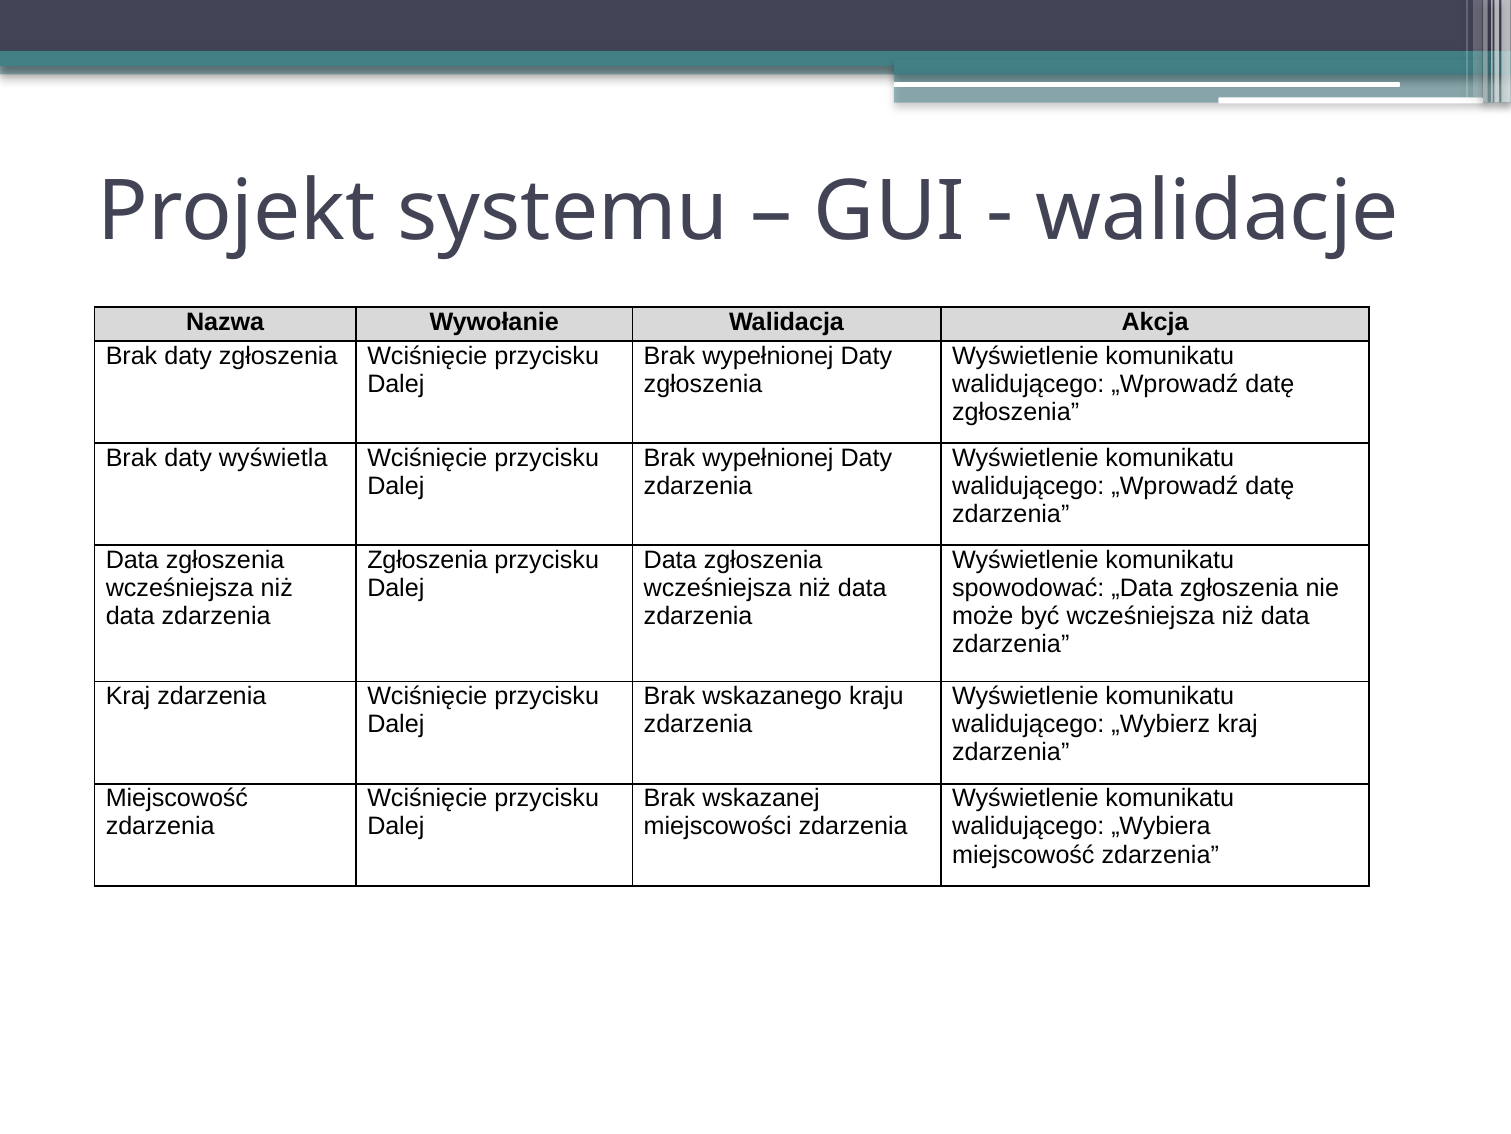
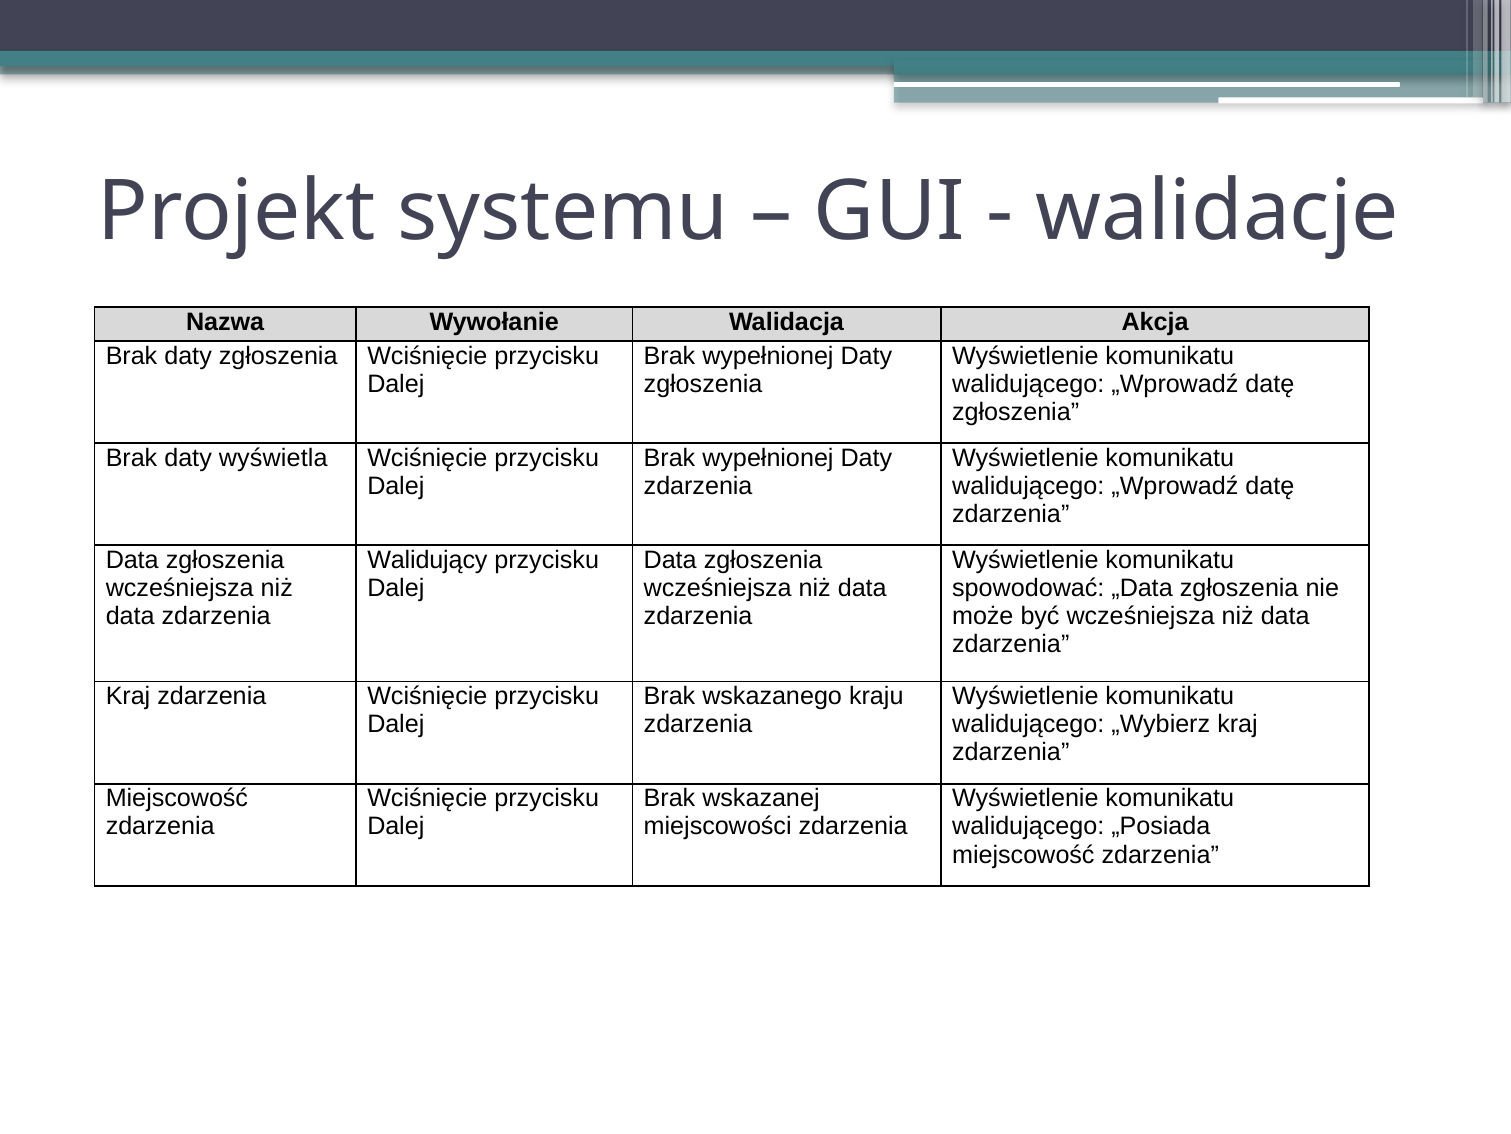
Zgłoszenia at (427, 560): Zgłoszenia -> Walidujący
„Wybiera: „Wybiera -> „Posiada
